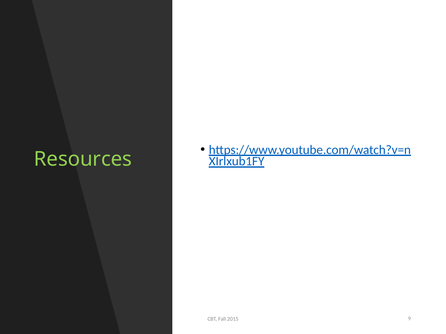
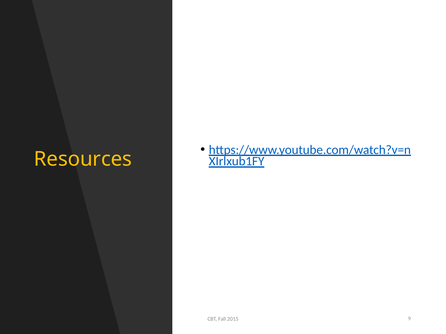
Resources colour: light green -> yellow
